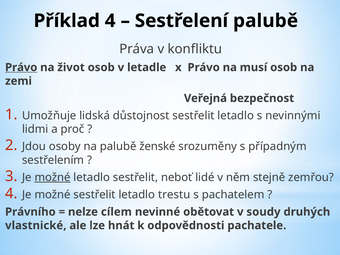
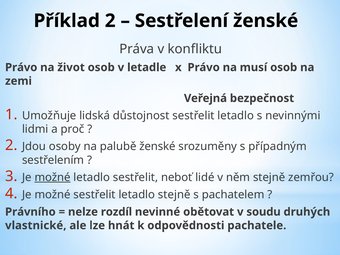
Příklad 4: 4 -> 2
Sestřelení palubě: palubě -> ženské
Právo at (21, 67) underline: present -> none
letadlo trestu: trestu -> stejně
cílem: cílem -> rozdíl
soudy: soudy -> soudu
